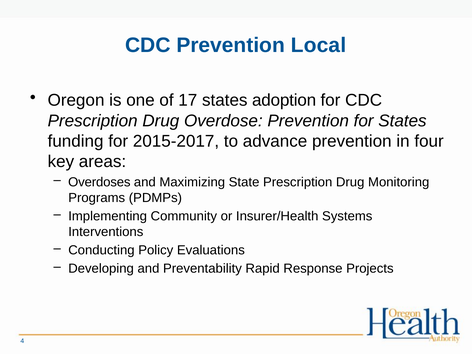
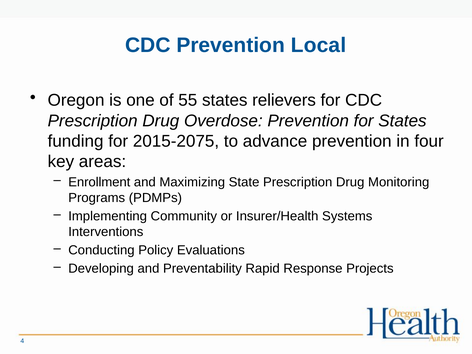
17: 17 -> 55
adoption: adoption -> relievers
2015-2017: 2015-2017 -> 2015-2075
Overdoses: Overdoses -> Enrollment
